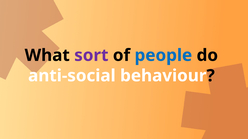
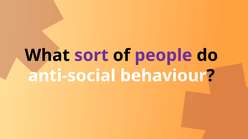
people colour: blue -> purple
